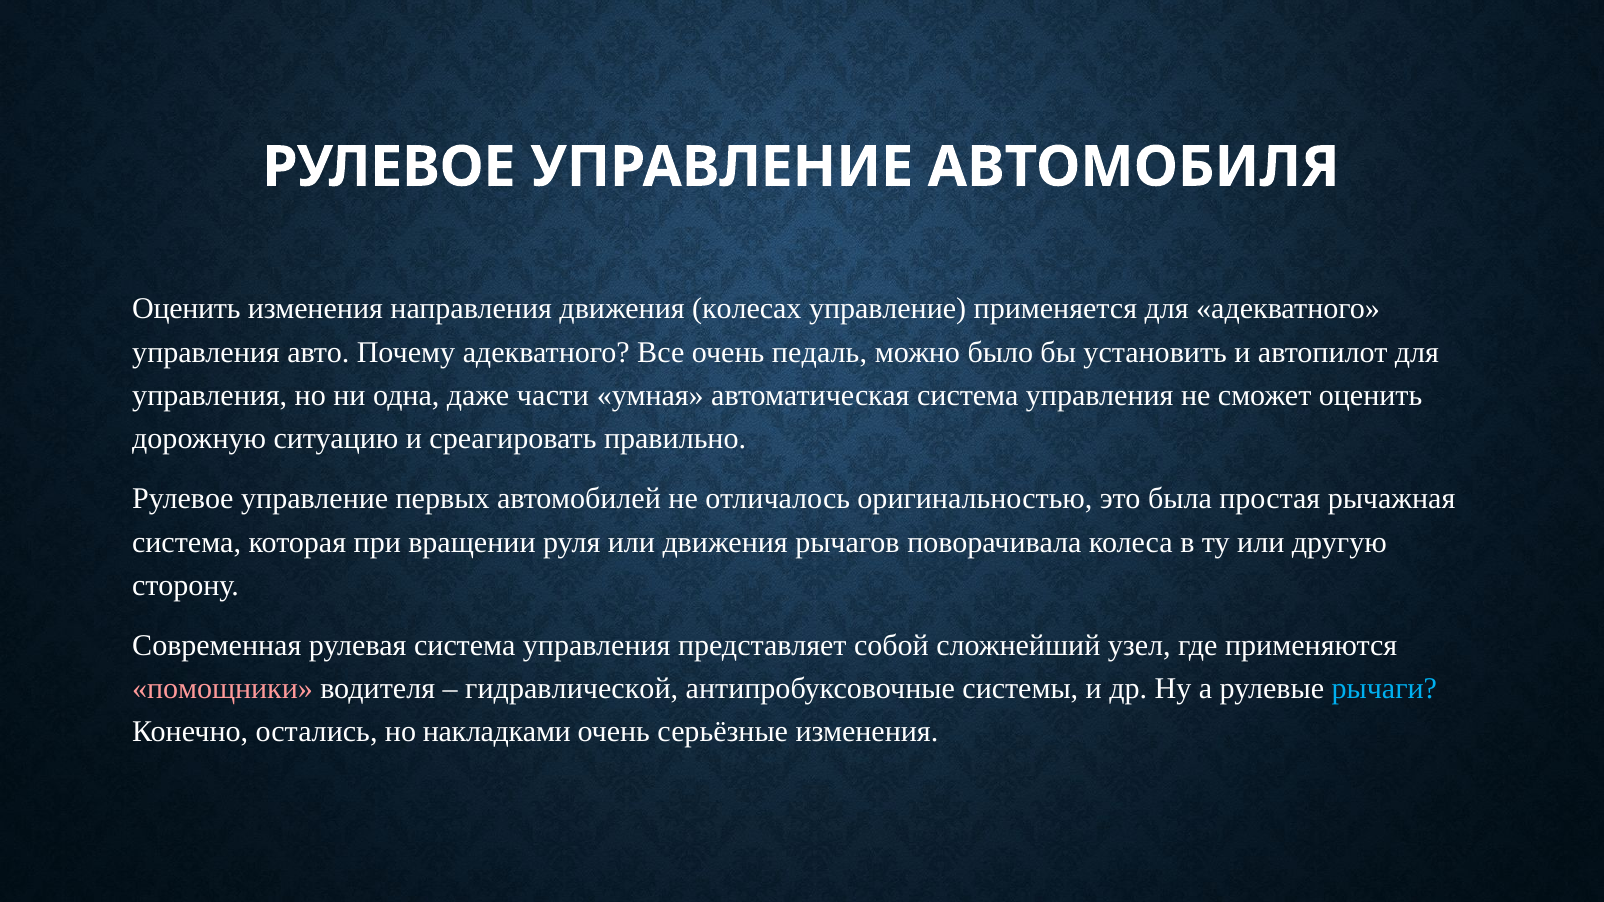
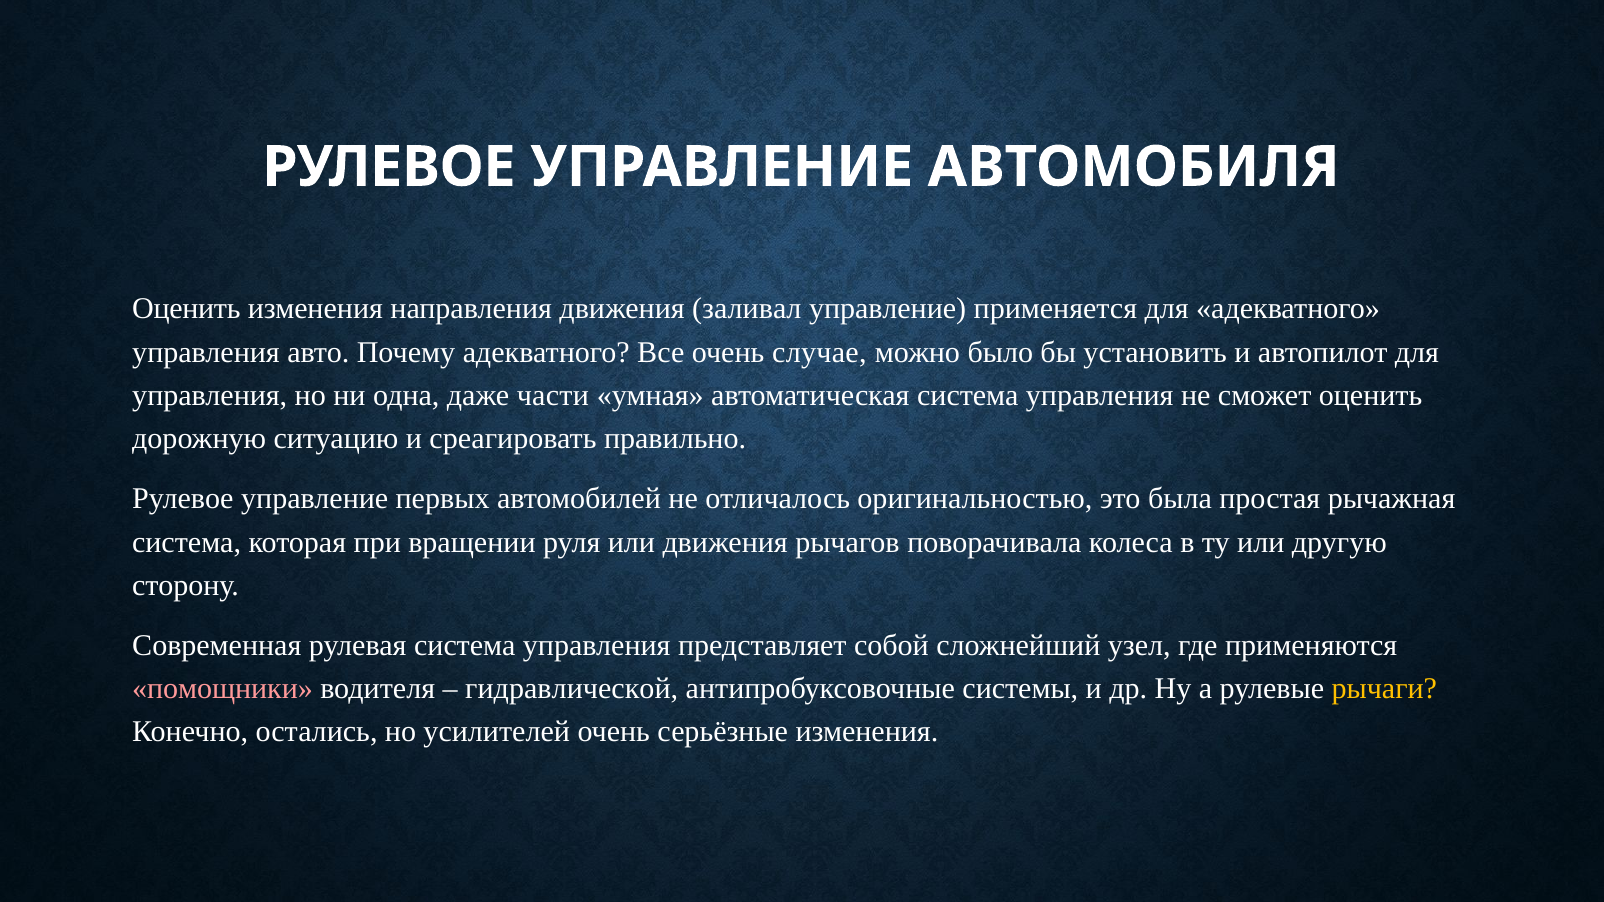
колесах: колесах -> заливал
педаль: педаль -> случае
рычаги colour: light blue -> yellow
накладками: накладками -> усилителей
